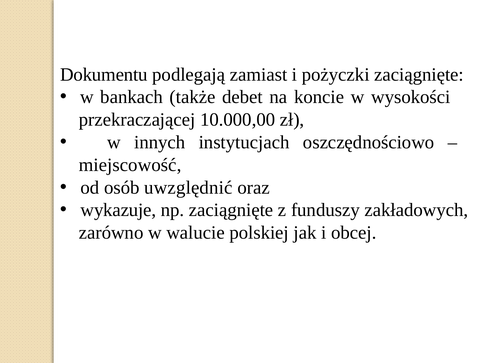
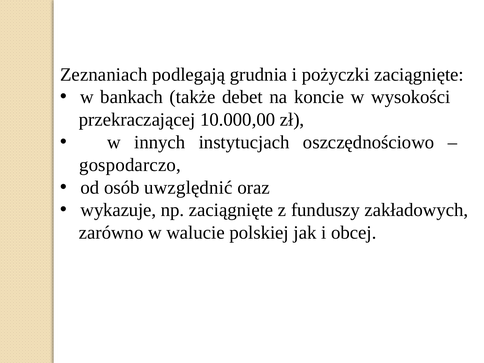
Dokumentu: Dokumentu -> Zeznaniach
zamiast: zamiast -> grudnia
miejscowość: miejscowość -> gospodarczo
